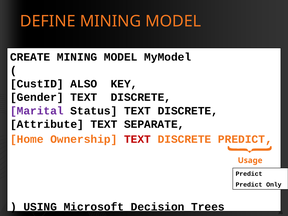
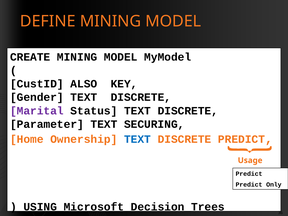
Attribute: Attribute -> Parameter
SEPARATE: SEPARATE -> SECURING
TEXT at (137, 139) colour: red -> blue
